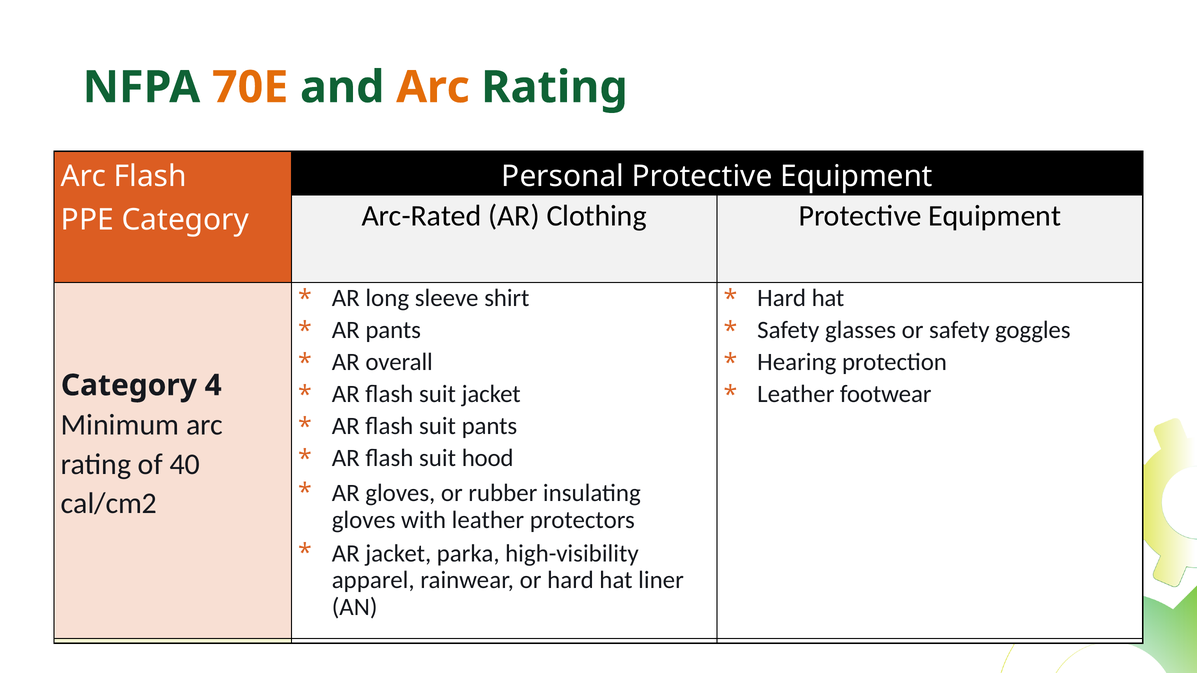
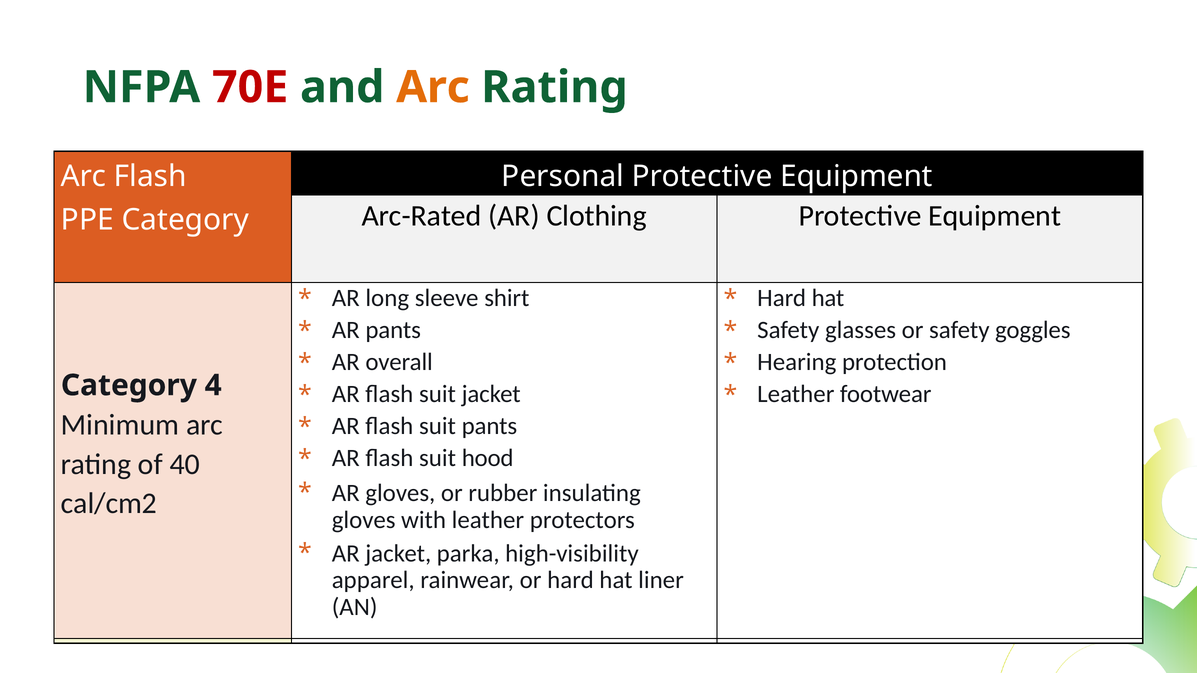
70E colour: orange -> red
